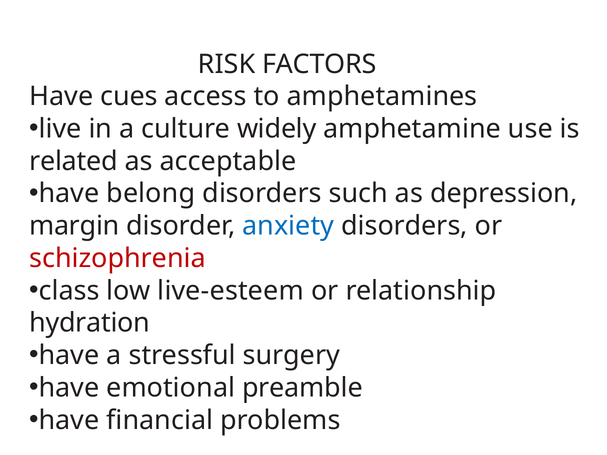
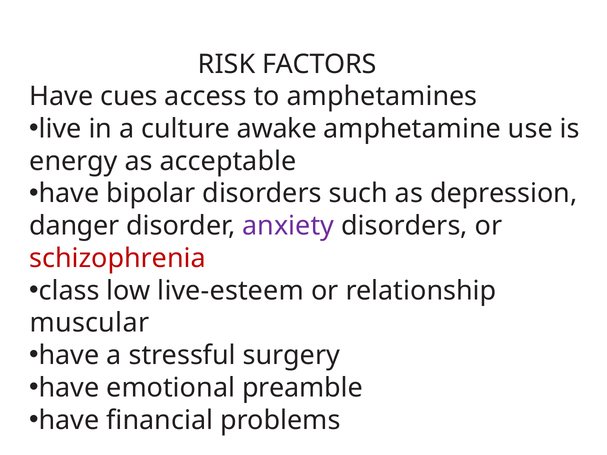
widely: widely -> awake
related: related -> energy
belong: belong -> bipolar
margin: margin -> danger
anxiety colour: blue -> purple
hydration: hydration -> muscular
